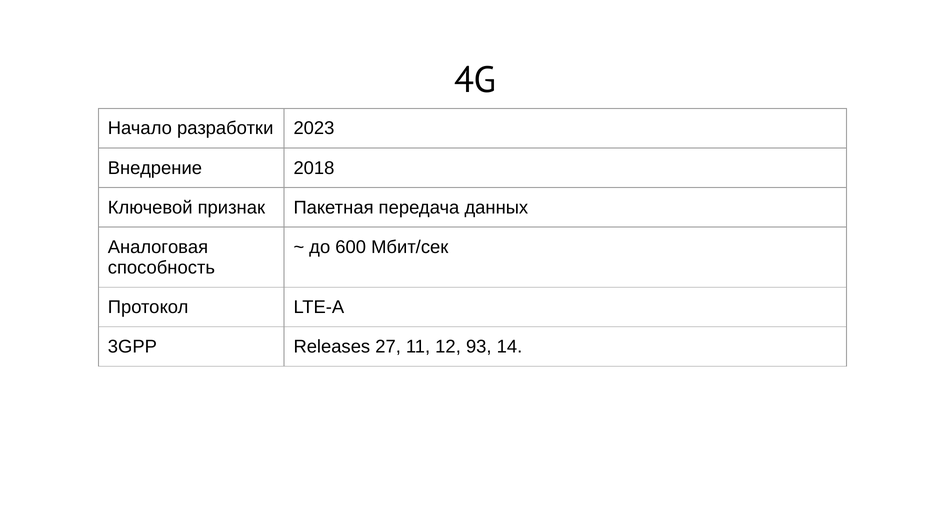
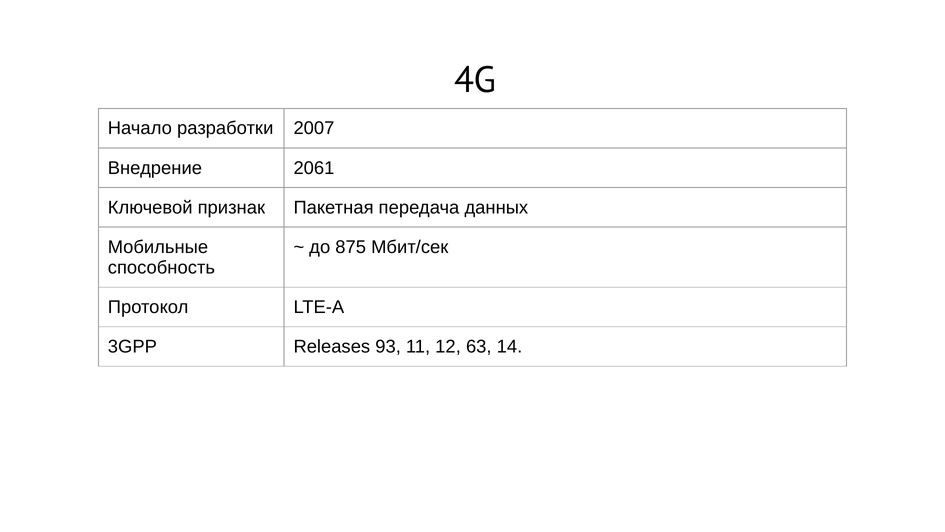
2023: 2023 -> 2007
2018: 2018 -> 2061
Аналоговая: Аналоговая -> Мобильные
600: 600 -> 875
27: 27 -> 93
93: 93 -> 63
